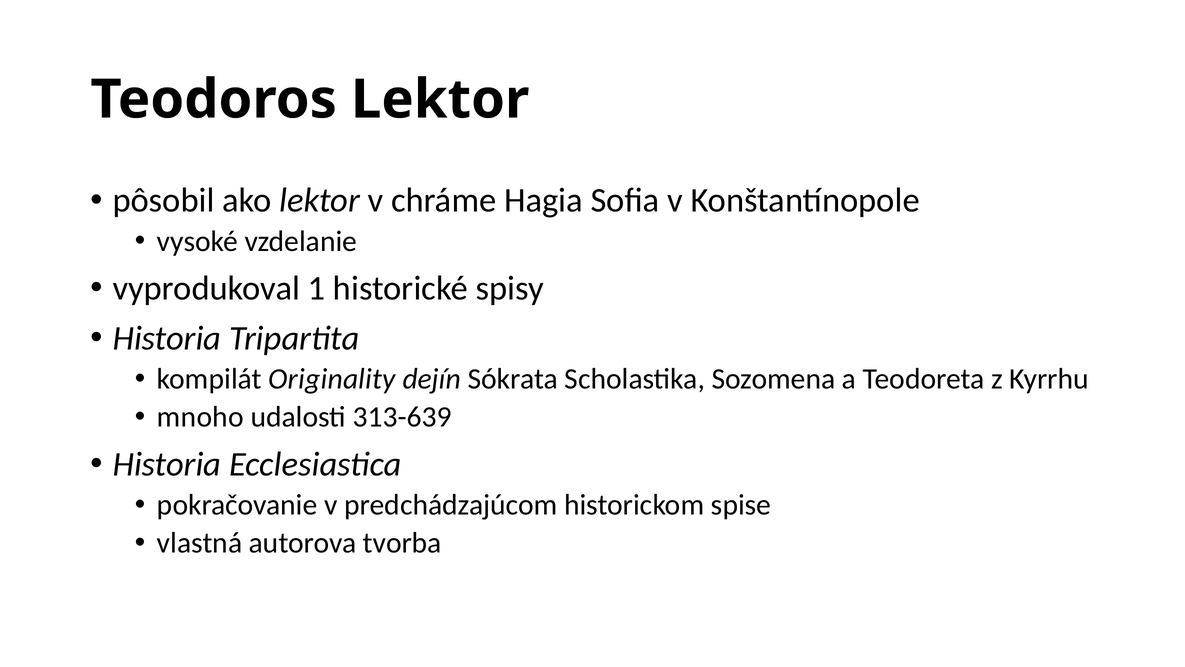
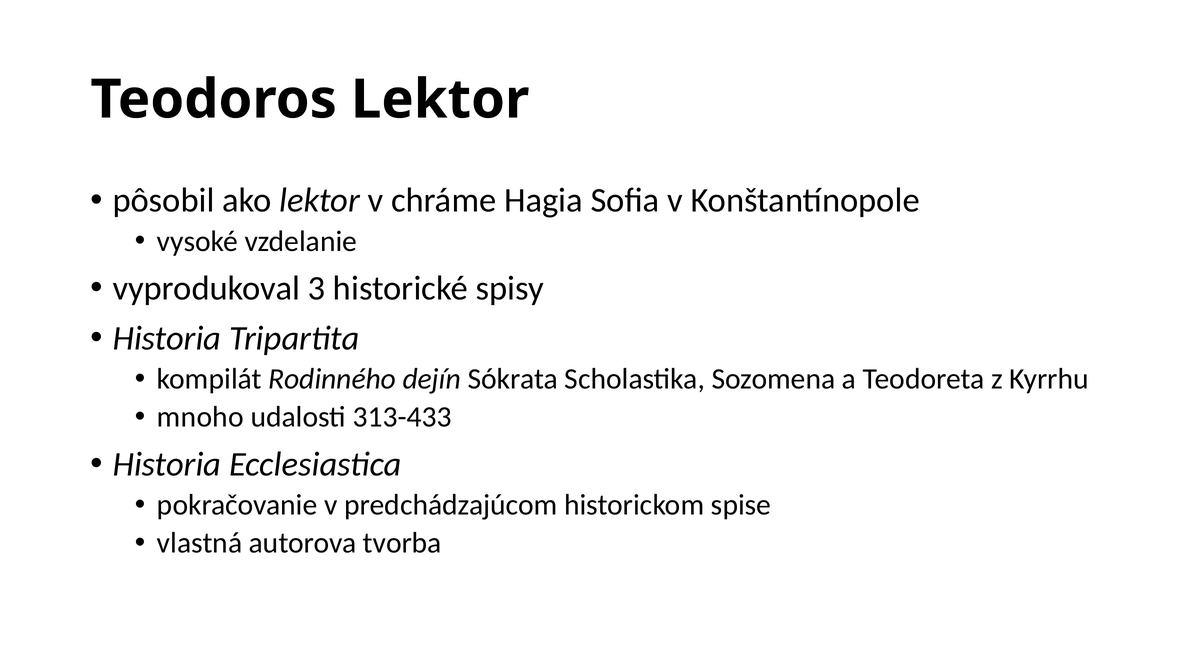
1: 1 -> 3
Originality: Originality -> Rodinného
313-639: 313-639 -> 313-433
